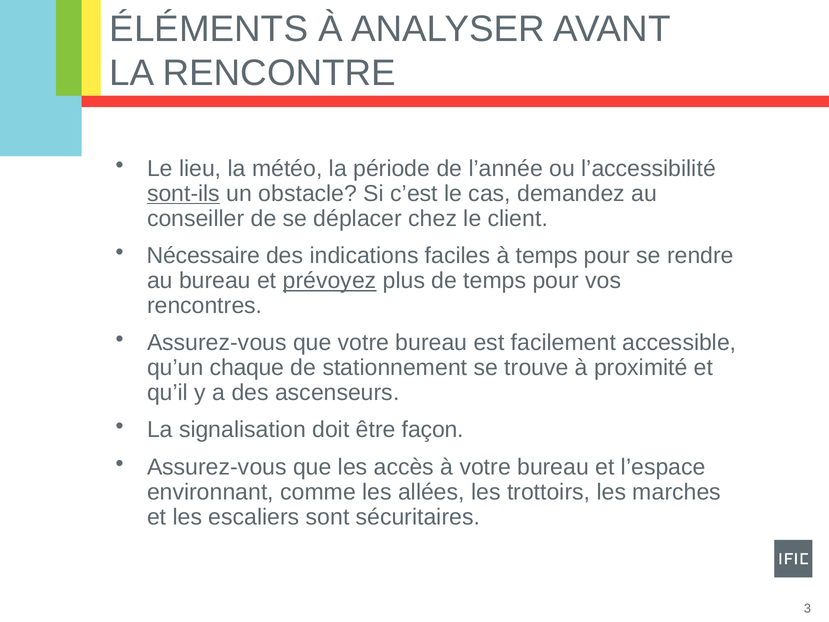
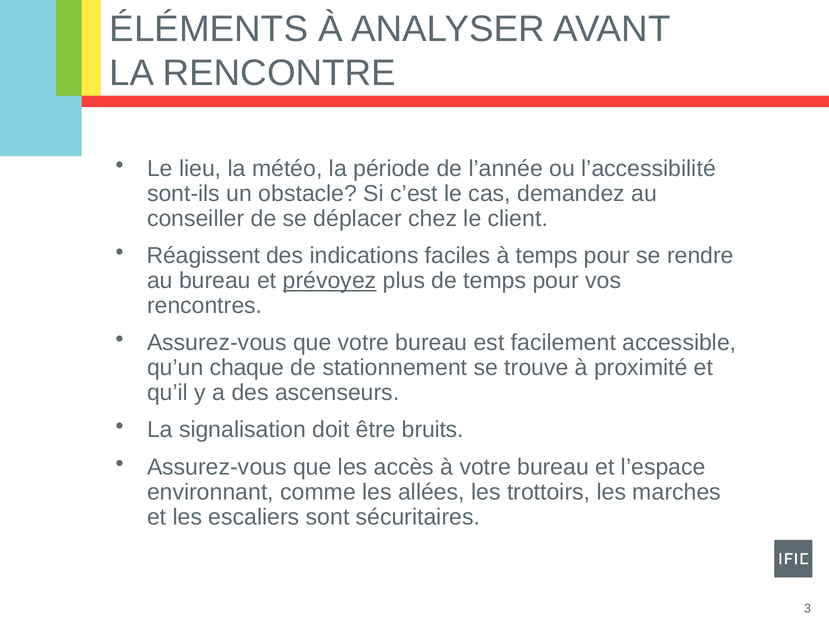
sont-ils underline: present -> none
Nécessaire: Nécessaire -> Réagissent
façon: façon -> bruits
